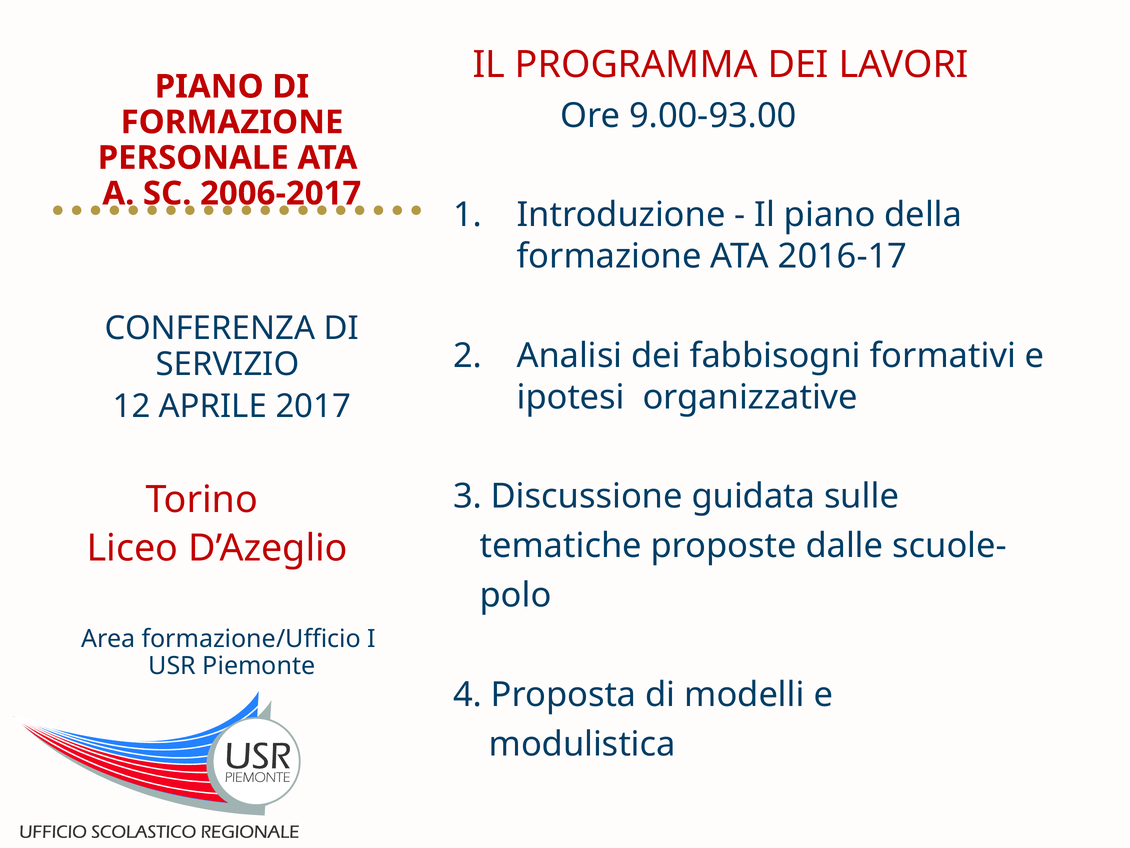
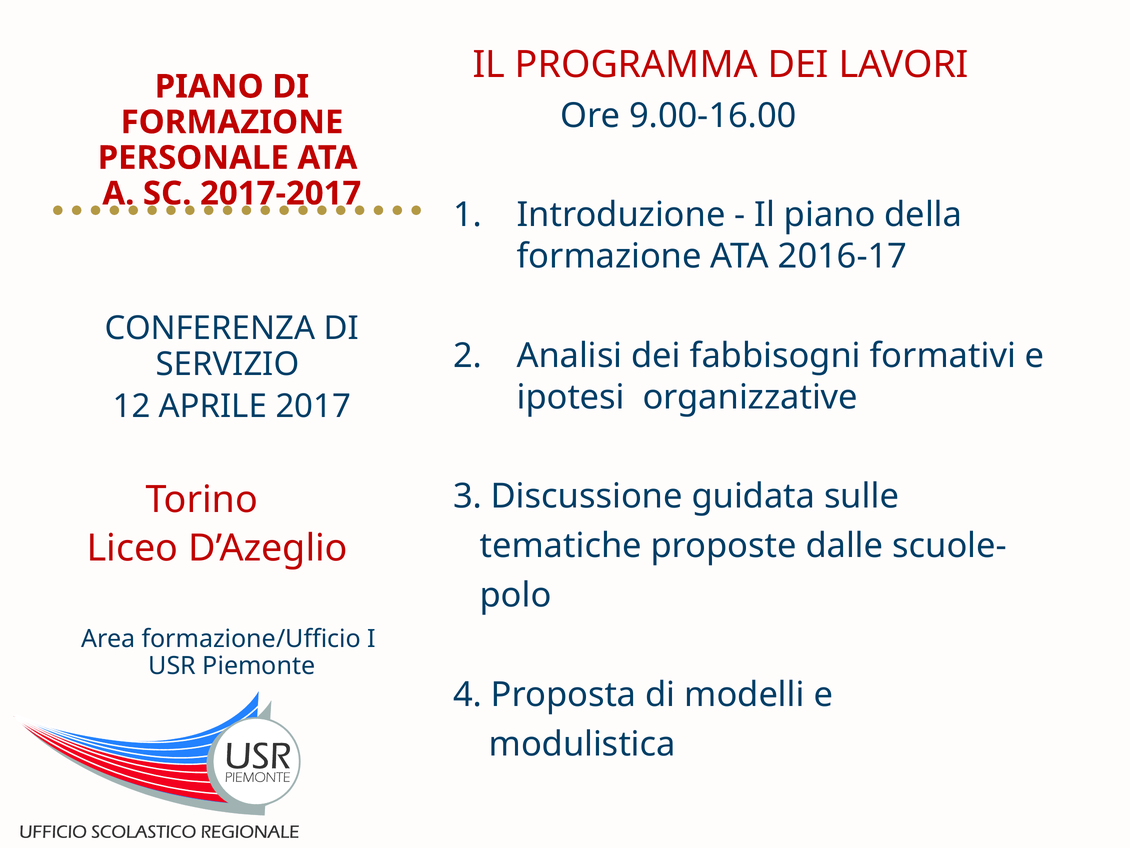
9.00-93.00: 9.00-93.00 -> 9.00-16.00
2006-2017: 2006-2017 -> 2017-2017
